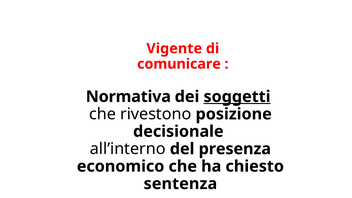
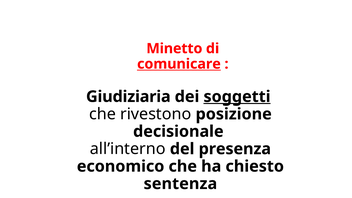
Vigente: Vigente -> Minetto
comunicare underline: none -> present
Normativa: Normativa -> Giudiziaria
